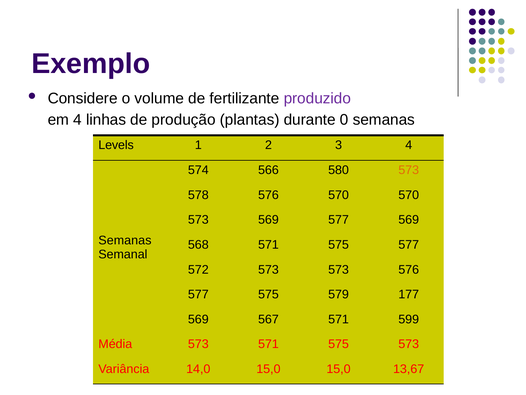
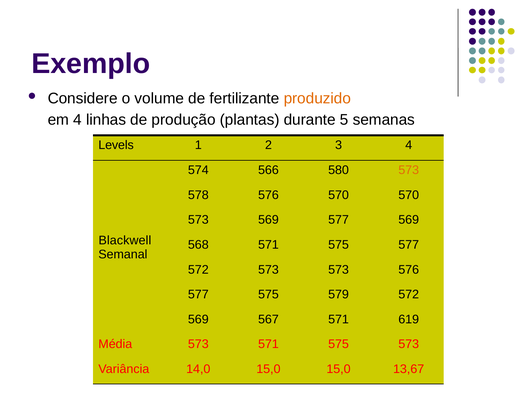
produzido colour: purple -> orange
0: 0 -> 5
Semanas at (125, 240): Semanas -> Blackwell
579 177: 177 -> 572
599: 599 -> 619
